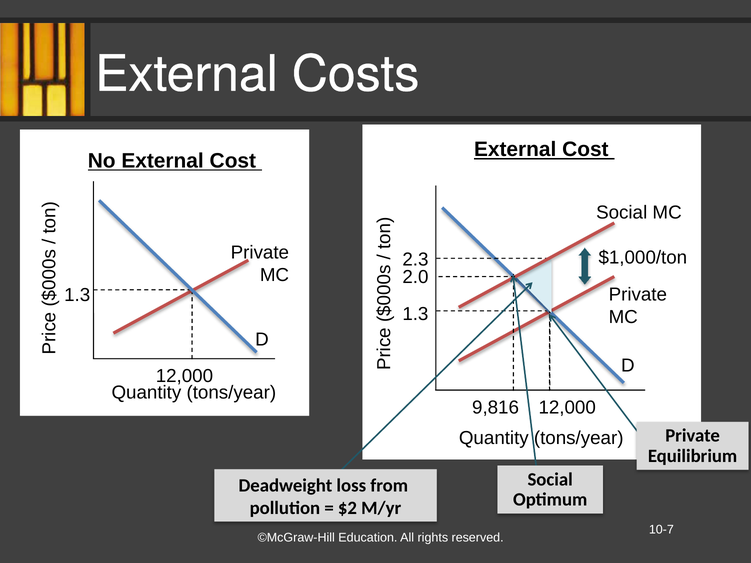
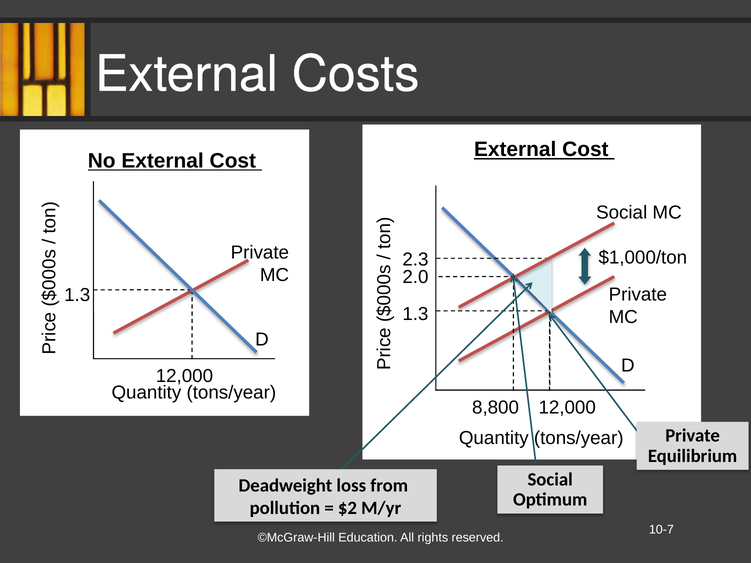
9,816: 9,816 -> 8,800
